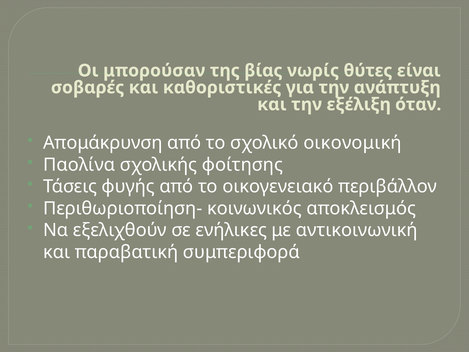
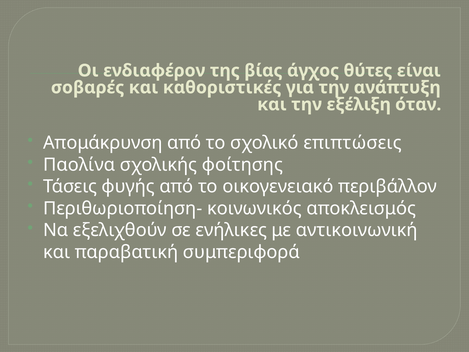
μπορούσαν: μπορούσαν -> ενδιαφέρον
νωρίς: νωρίς -> άγχος
οικονομική: οικονομική -> επιπτώσεις
